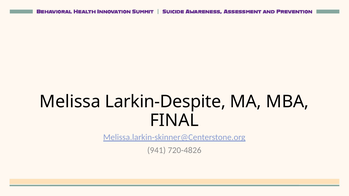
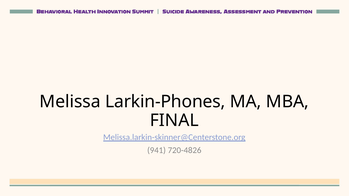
Larkin-Despite: Larkin-Despite -> Larkin-Phones
